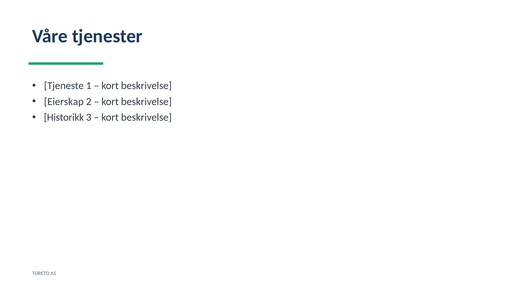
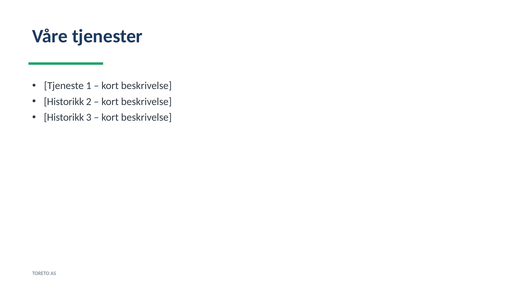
Eierskap at (64, 102): Eierskap -> Historikk
